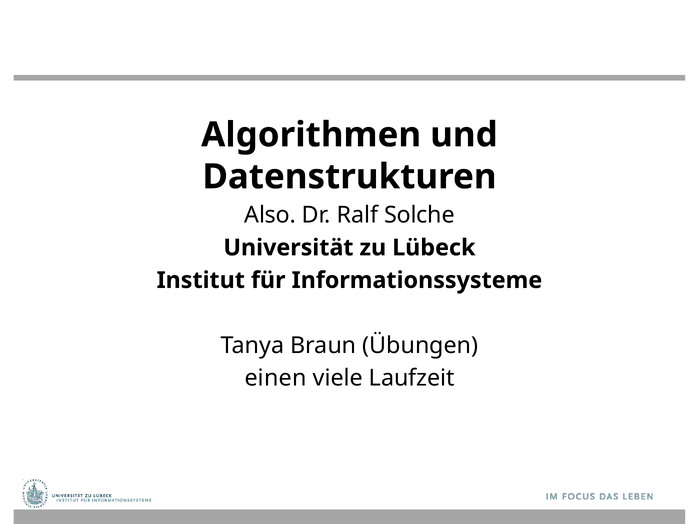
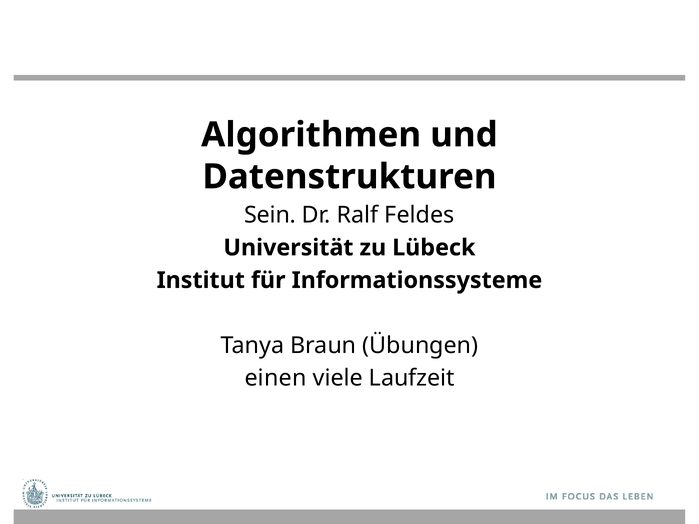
Also: Also -> Sein
Solche: Solche -> Feldes
